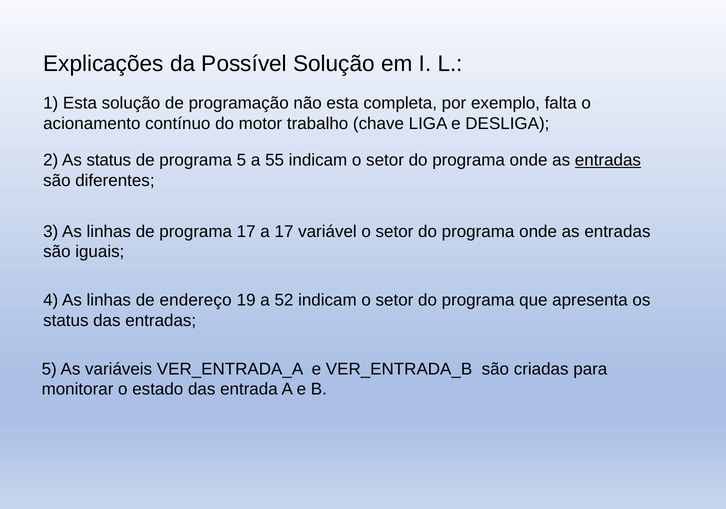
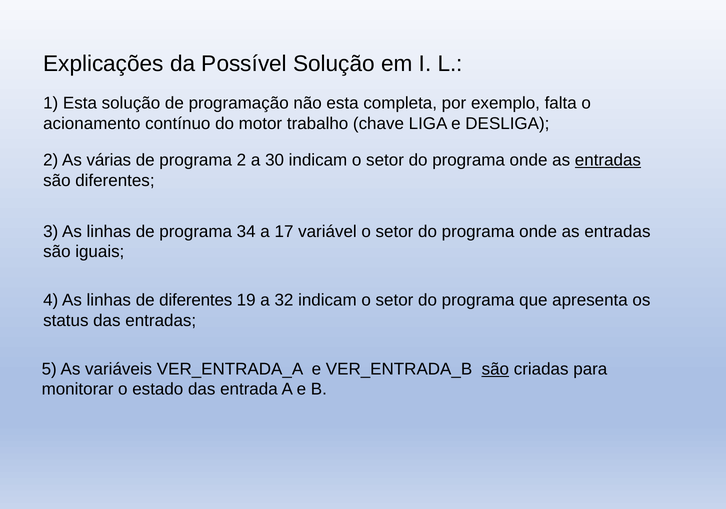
As status: status -> várias
programa 5: 5 -> 2
55: 55 -> 30
programa 17: 17 -> 34
de endereço: endereço -> diferentes
52: 52 -> 32
são at (495, 369) underline: none -> present
